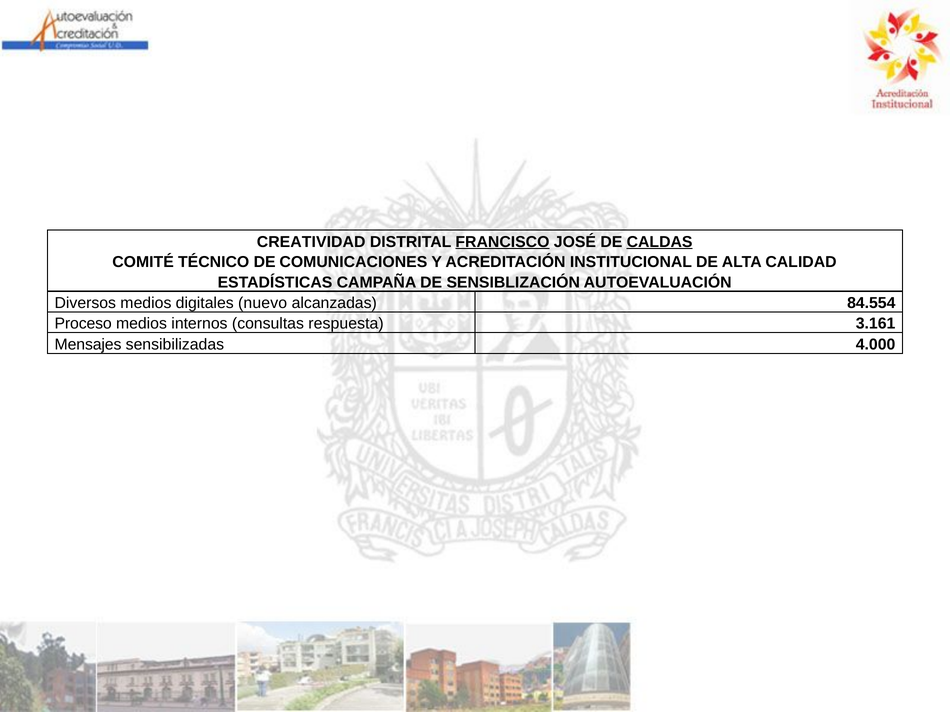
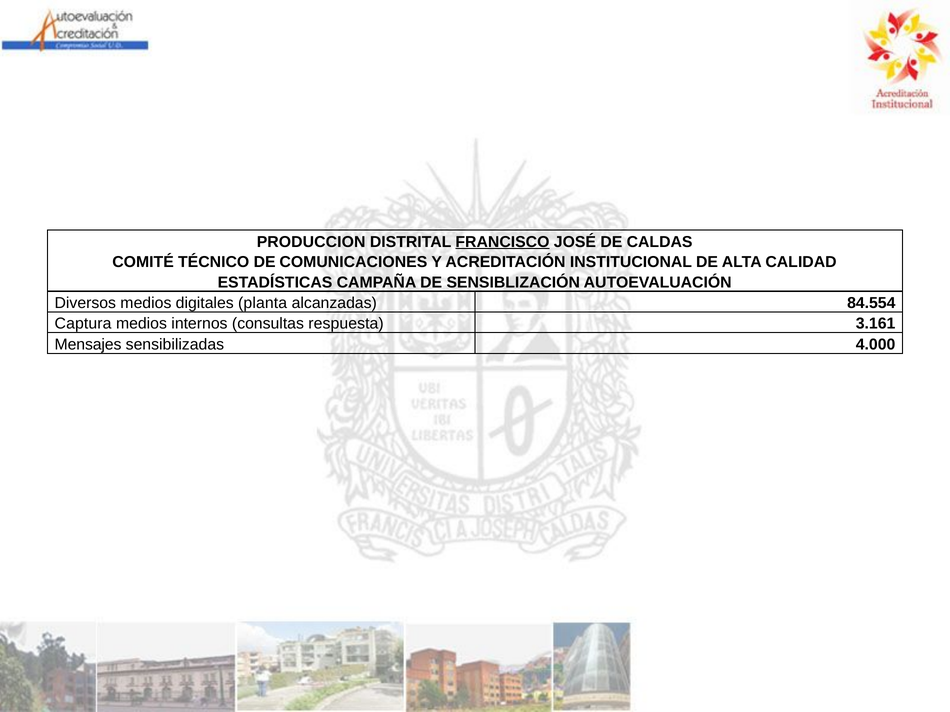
CREATIVIDAD: CREATIVIDAD -> PRODUCCION
CALDAS underline: present -> none
nuevo: nuevo -> planta
Proceso: Proceso -> Captura
